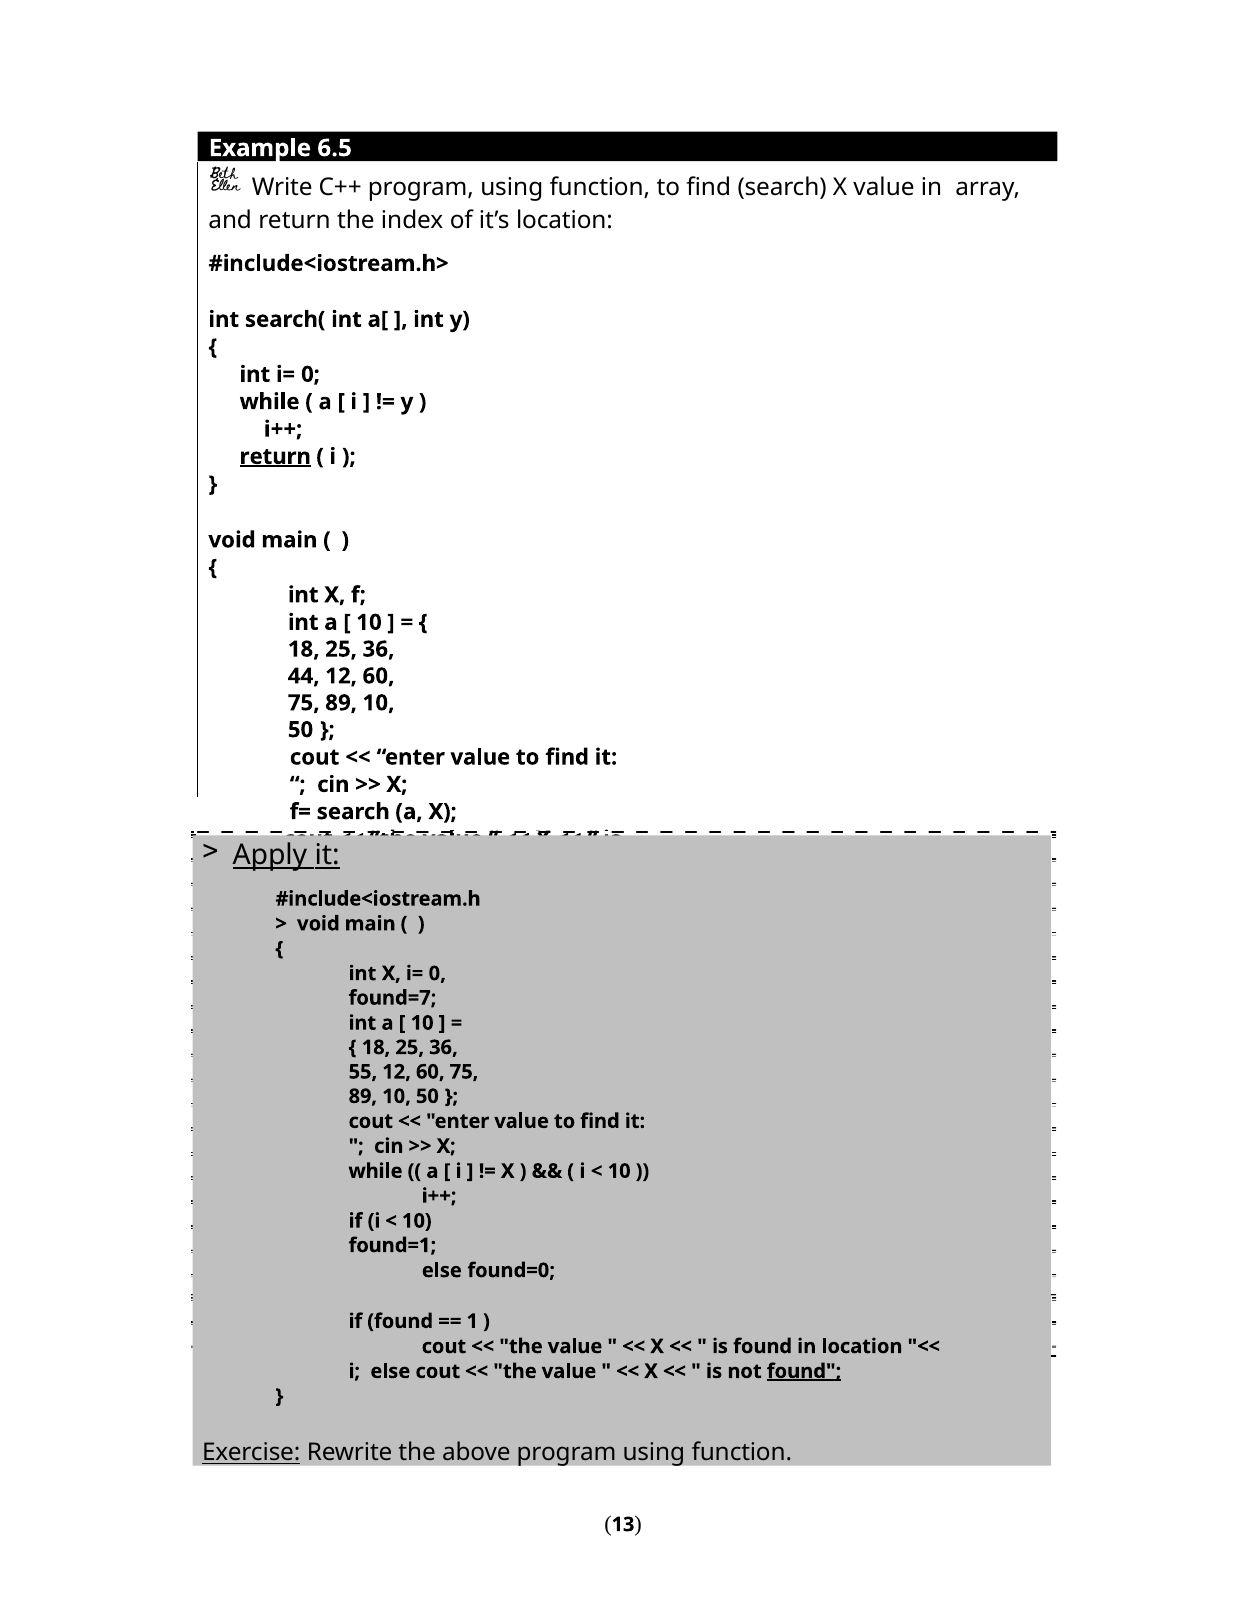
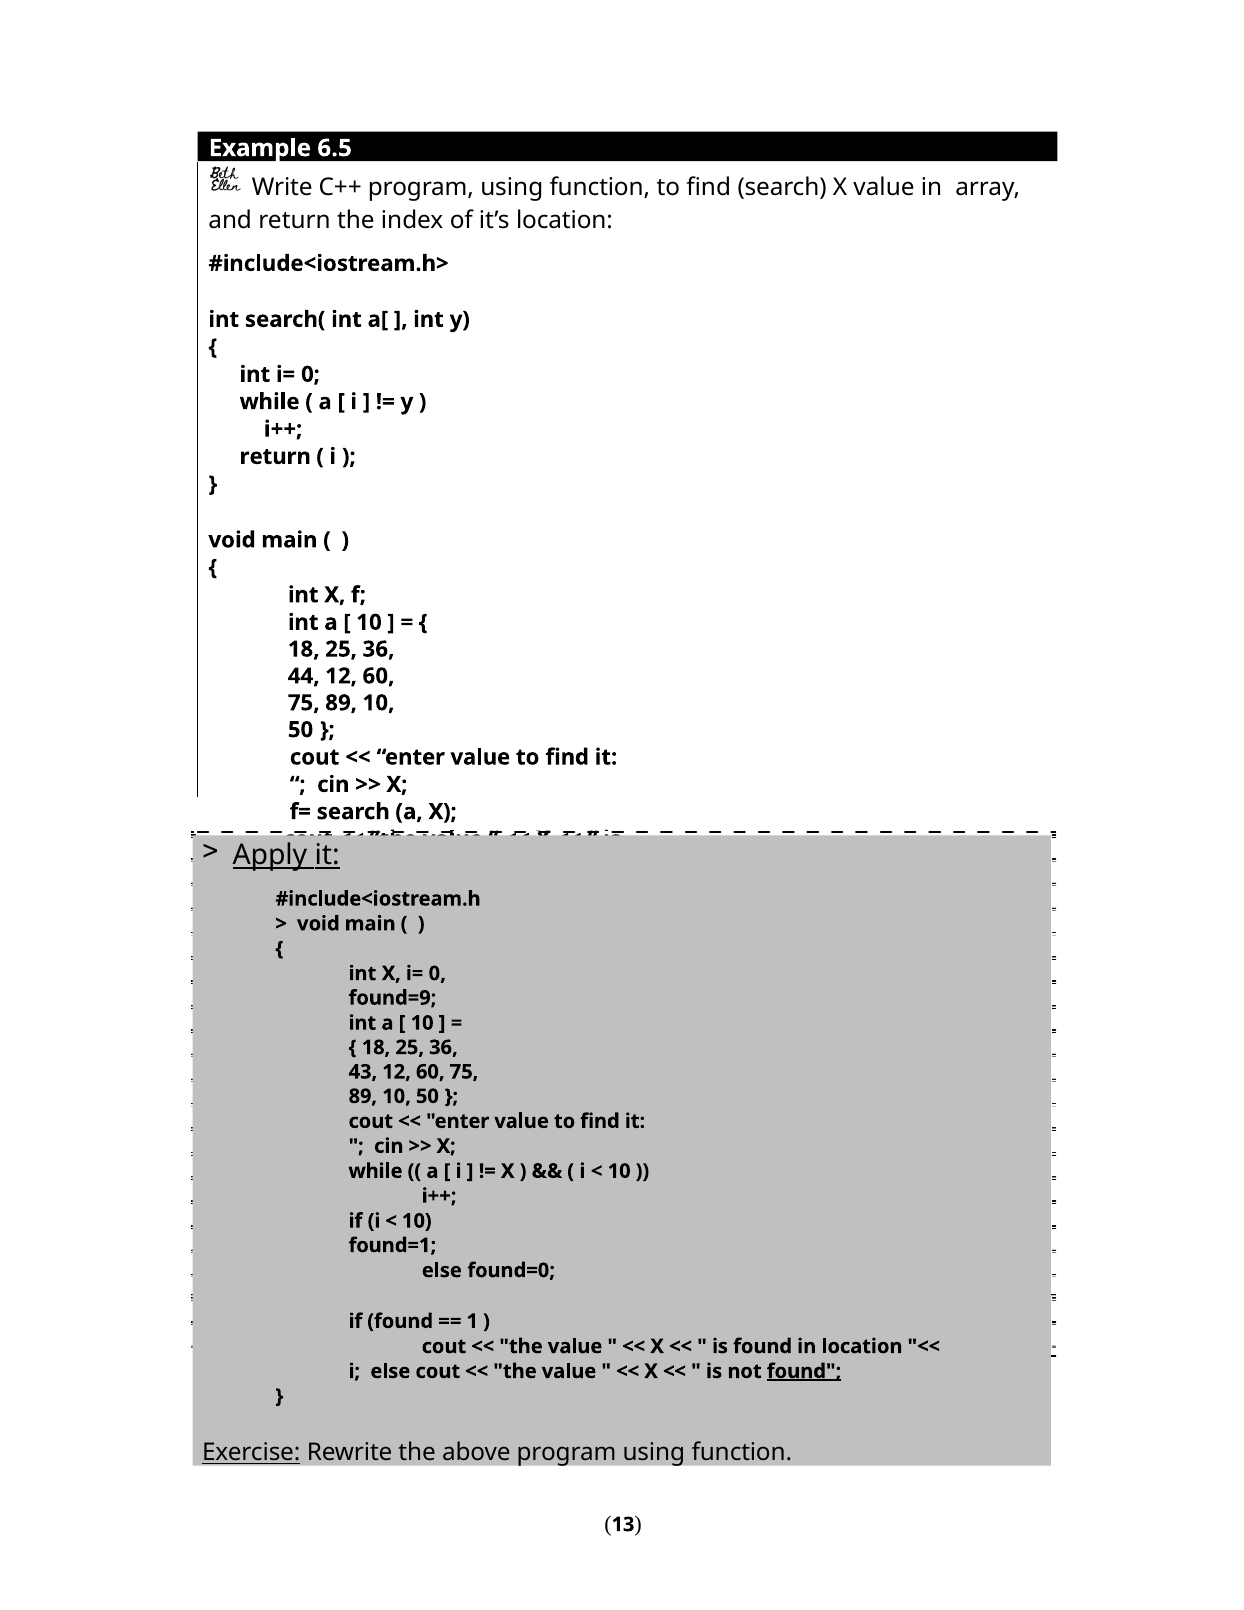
return at (275, 457) underline: present -> none
found=7: found=7 -> found=9
55: 55 -> 43
